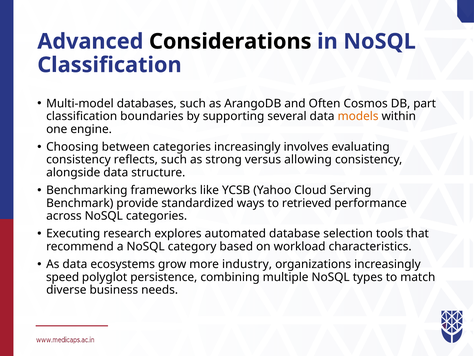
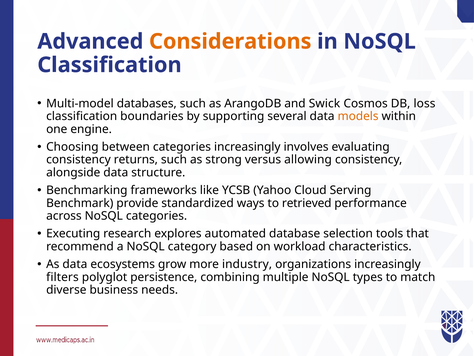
Considerations colour: black -> orange
Often: Often -> Swick
part: part -> loss
reflects: reflects -> returns
speed: speed -> filters
